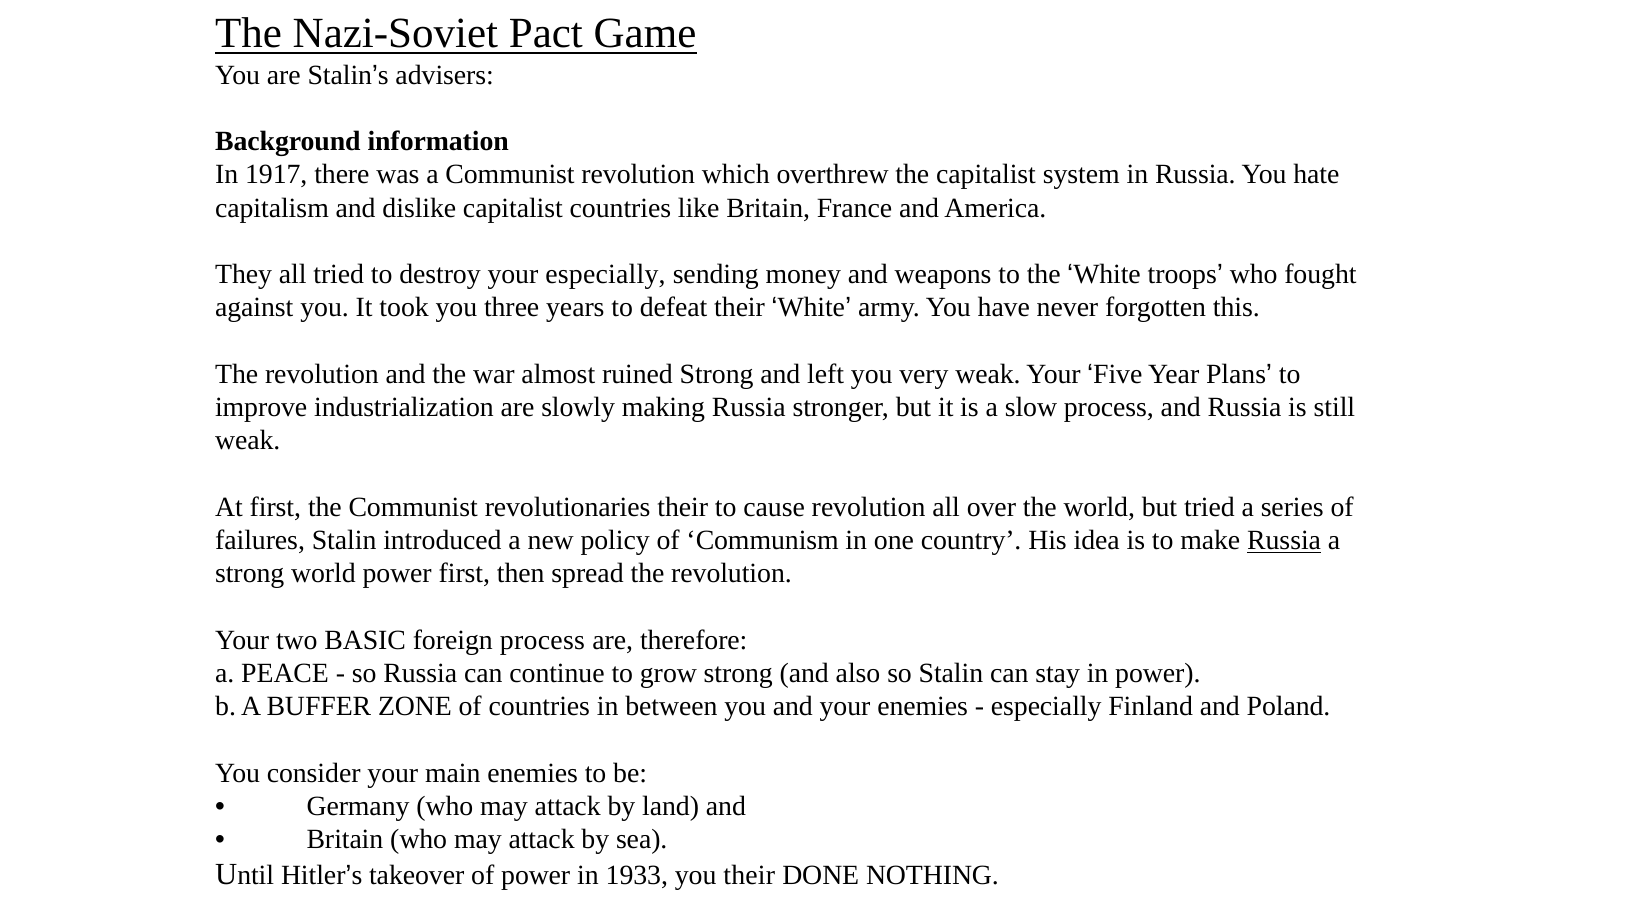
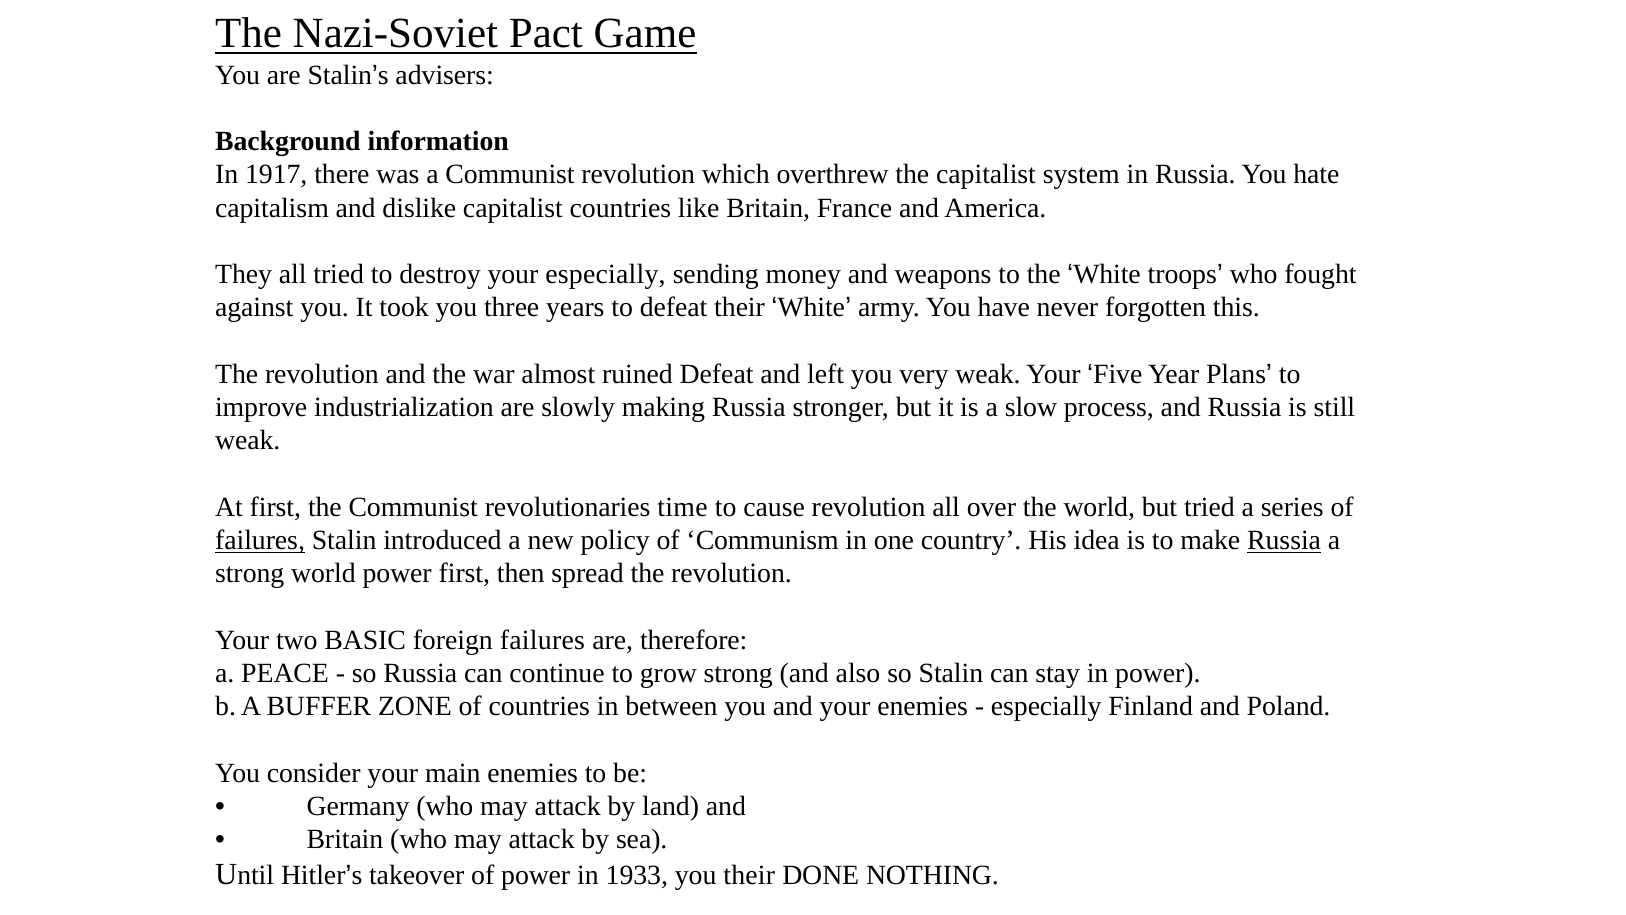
ruined Strong: Strong -> Defeat
revolutionaries their: their -> time
failures at (260, 540) underline: none -> present
foreign process: process -> failures
